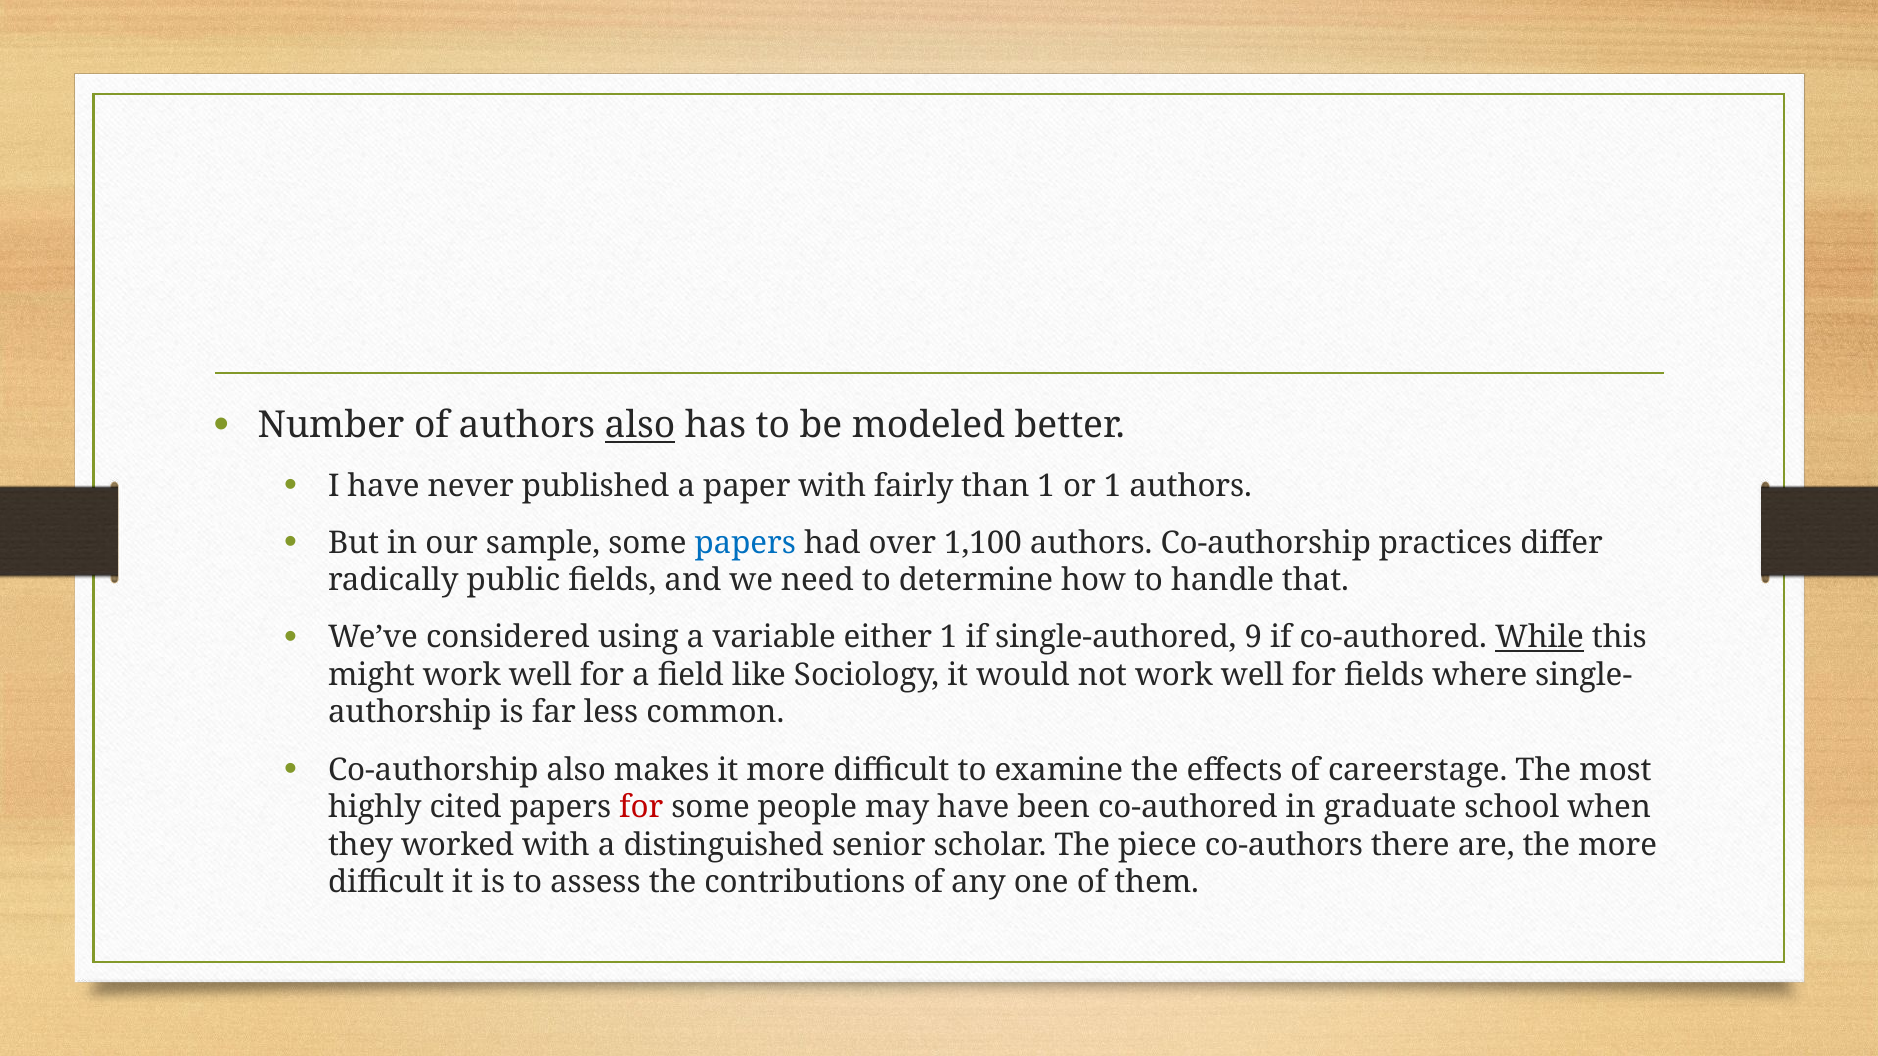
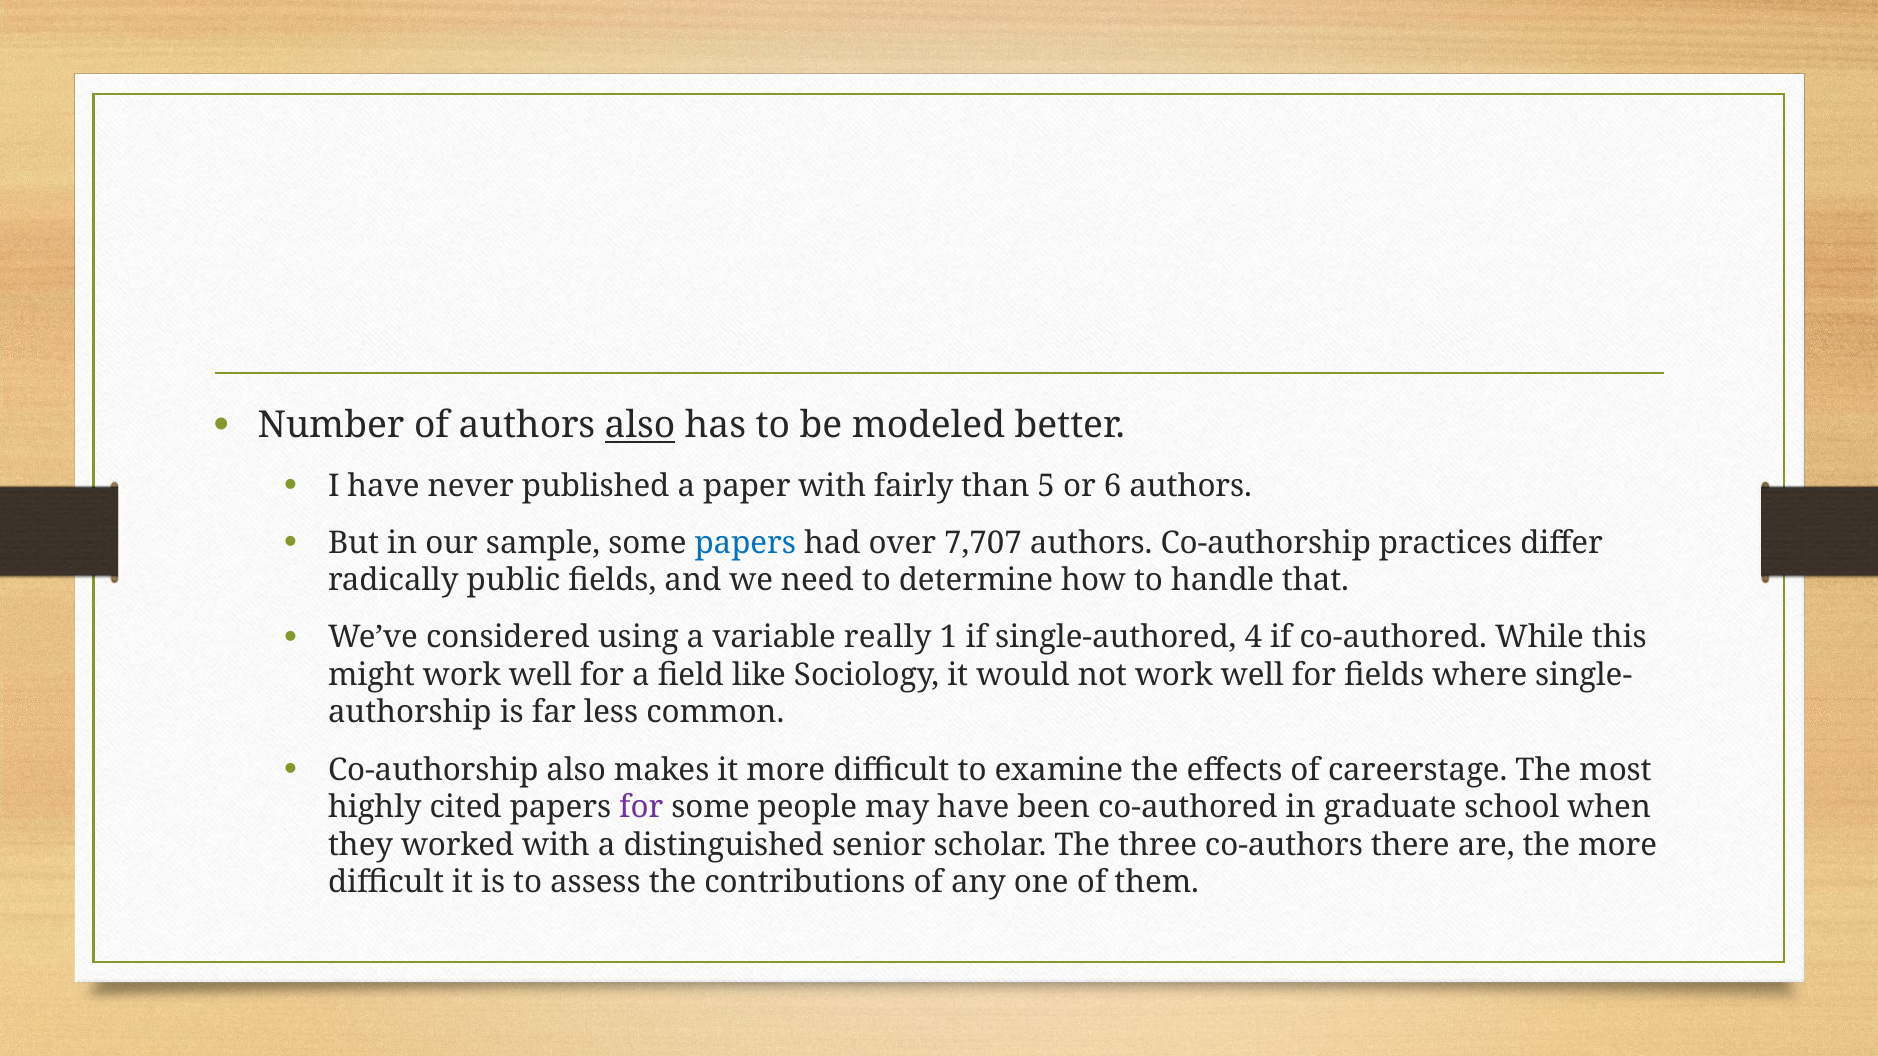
than 1: 1 -> 5
or 1: 1 -> 6
1,100: 1,100 -> 7,707
either: either -> really
9: 9 -> 4
While underline: present -> none
for at (641, 808) colour: red -> purple
piece: piece -> three
